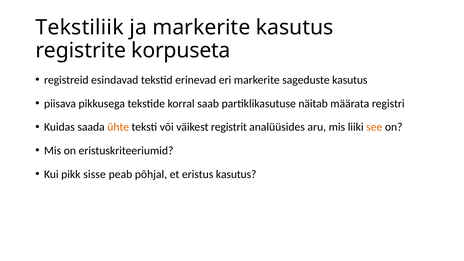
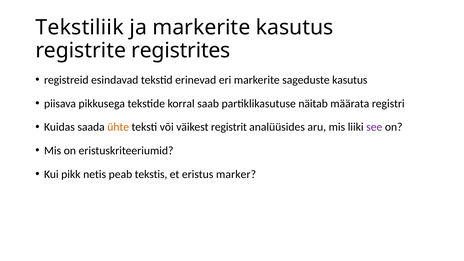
korpuseta: korpuseta -> registrites
see colour: orange -> purple
sisse: sisse -> netis
põhjal: põhjal -> tekstis
eristus kasutus: kasutus -> marker
